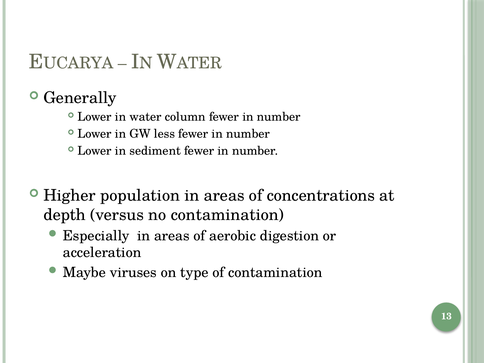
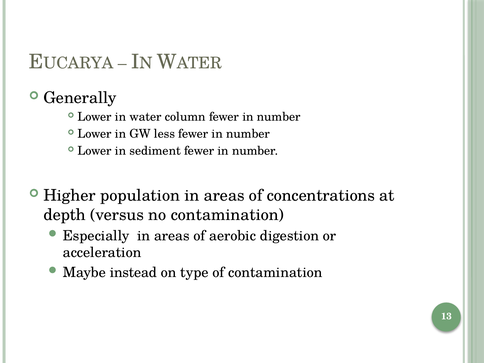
viruses: viruses -> instead
